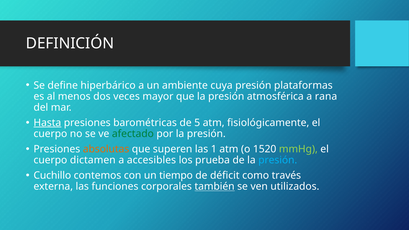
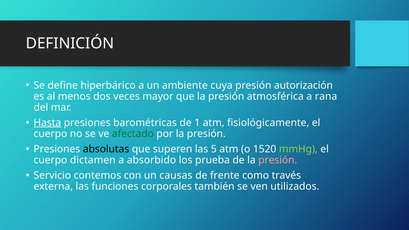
plataformas: plataformas -> autorización
5: 5 -> 1
absolutas colour: orange -> black
1: 1 -> 5
accesibles: accesibles -> absorbido
presión at (278, 160) colour: light blue -> pink
Cuchillo: Cuchillo -> Servicio
tiempo: tiempo -> causas
déficit: déficit -> frente
también underline: present -> none
